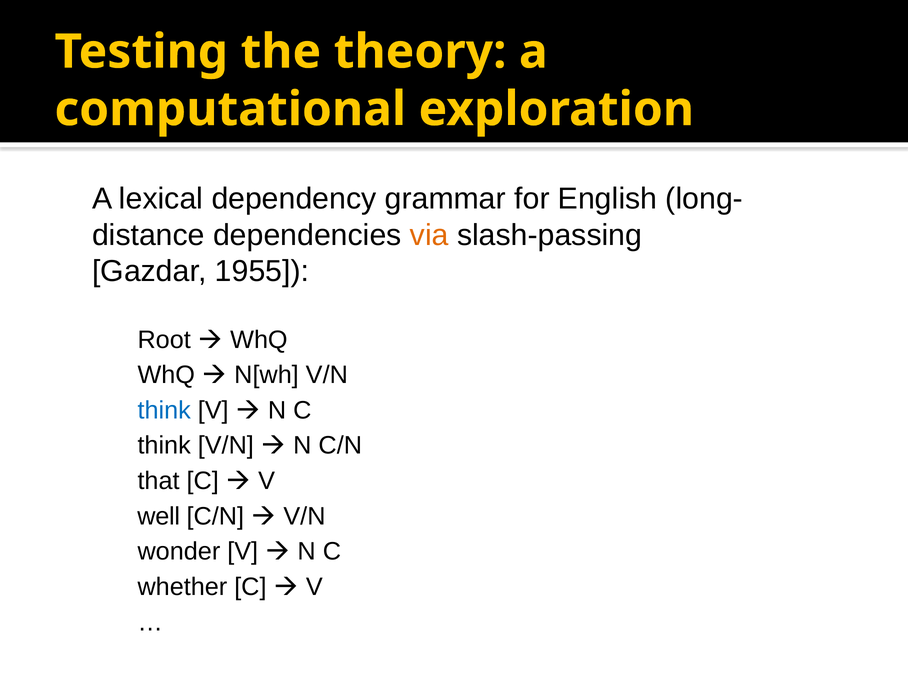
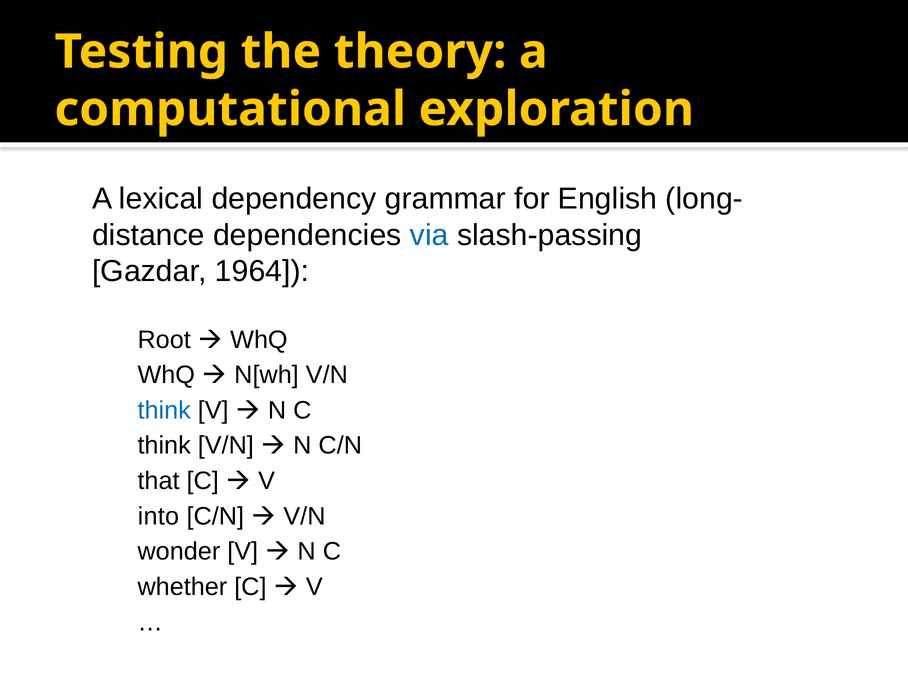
via colour: orange -> blue
1955: 1955 -> 1964
well: well -> into
